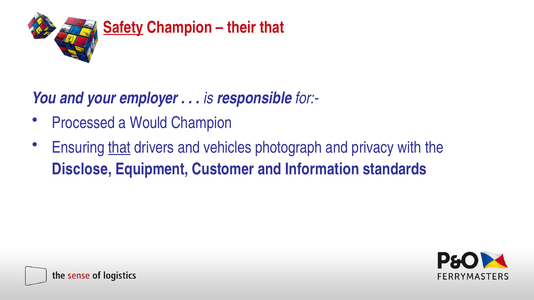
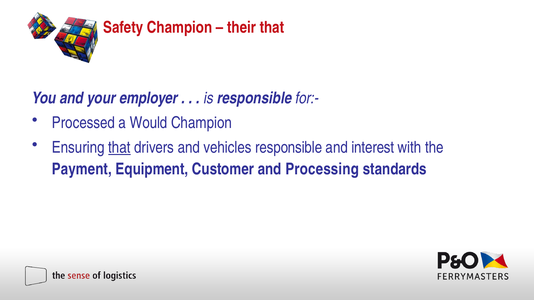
Safety underline: present -> none
vehicles photograph: photograph -> responsible
privacy: privacy -> interest
Disclose: Disclose -> Payment
Information: Information -> Processing
